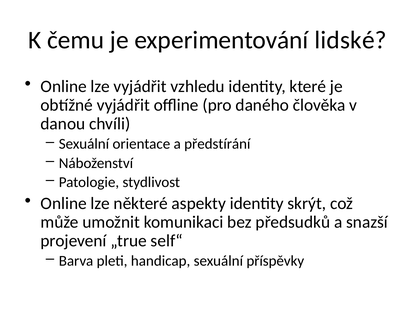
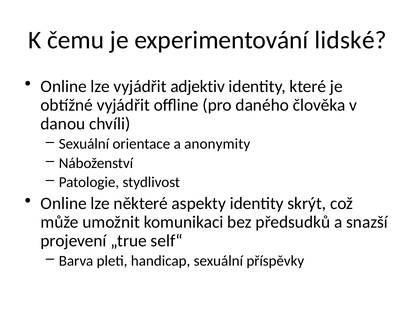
vzhledu: vzhledu -> adjektiv
předstírání: předstírání -> anonymity
